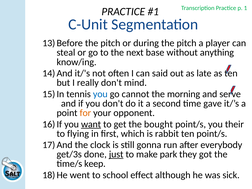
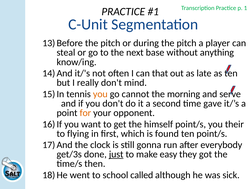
said: said -> that
you at (100, 94) colour: blue -> orange
want underline: present -> none
bought: bought -> himself
rabbit: rabbit -> found
park: park -> easy
keep: keep -> then
effect: effect -> called
